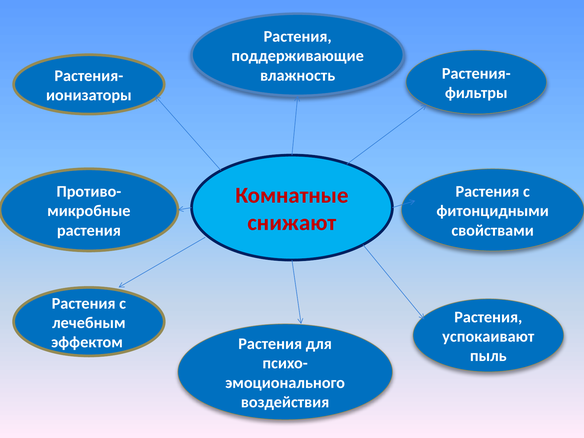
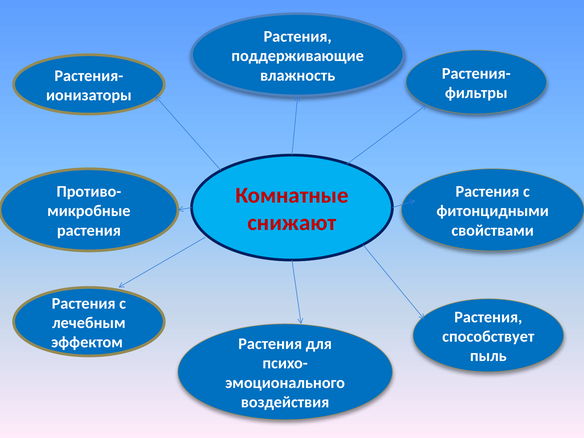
успокаивают: успокаивают -> способствует
